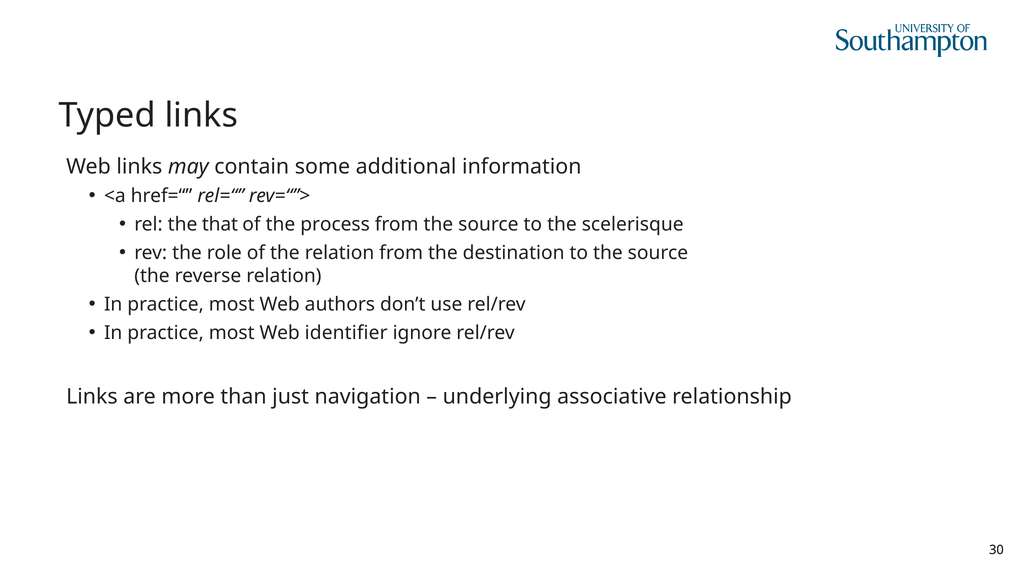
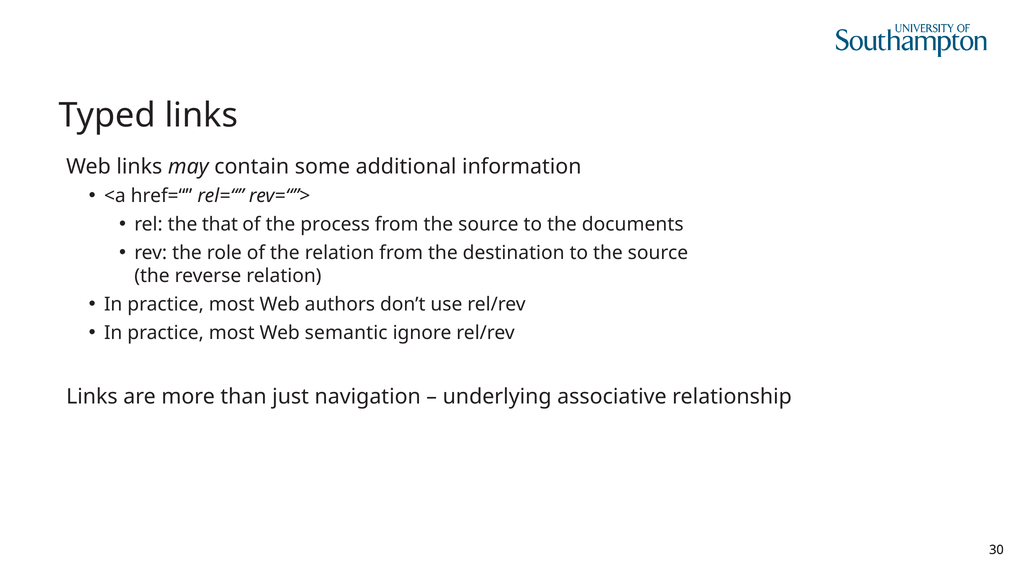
scelerisque: scelerisque -> documents
identifier: identifier -> semantic
